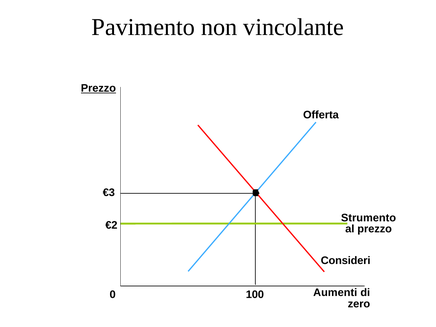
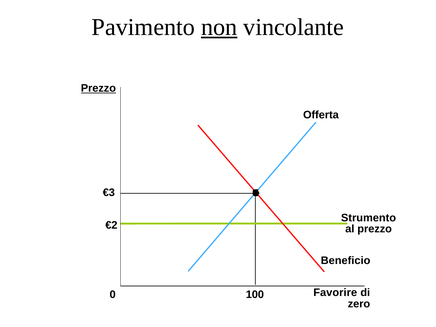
non underline: none -> present
Consideri: Consideri -> Beneficio
Aumenti: Aumenti -> Favorire
